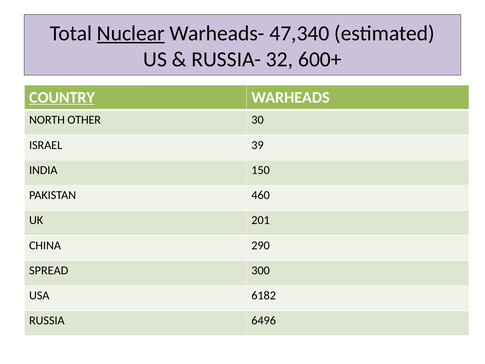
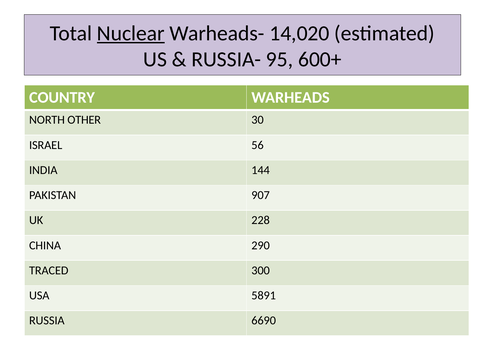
47,340: 47,340 -> 14,020
32: 32 -> 95
COUNTRY underline: present -> none
39: 39 -> 56
150: 150 -> 144
460: 460 -> 907
201: 201 -> 228
SPREAD: SPREAD -> TRACED
6182: 6182 -> 5891
6496: 6496 -> 6690
